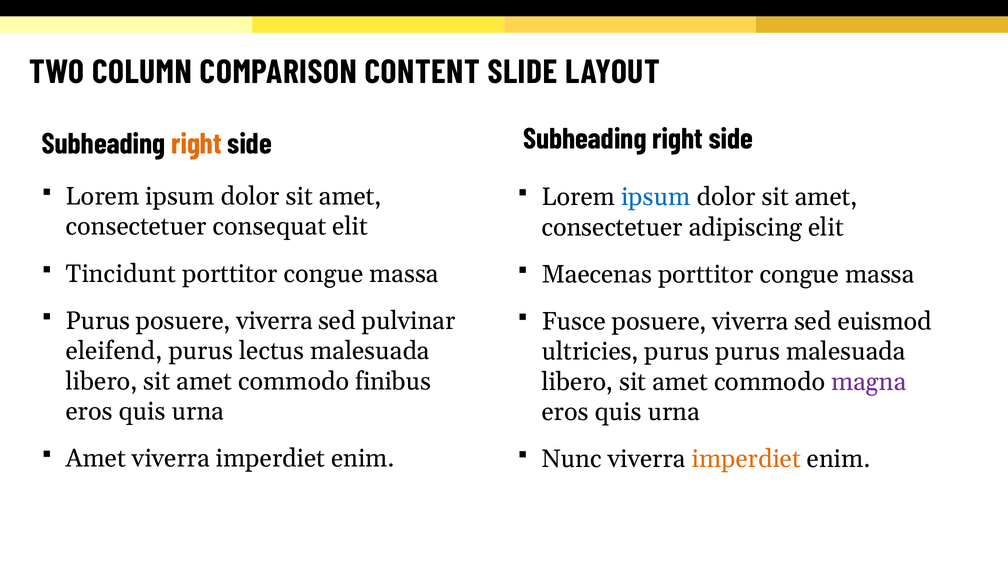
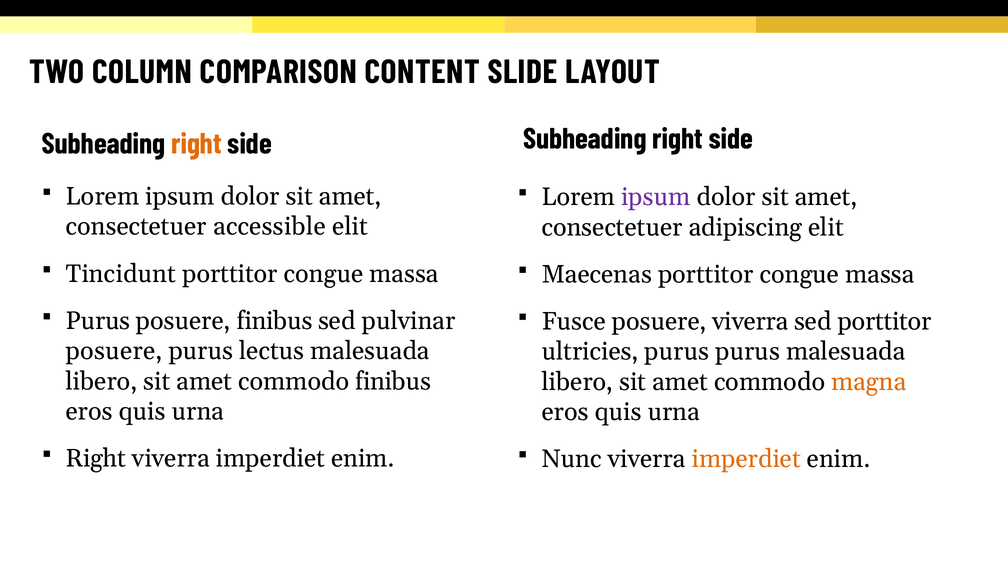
ipsum at (656, 197) colour: blue -> purple
consequat: consequat -> accessible
viverra at (275, 321): viverra -> finibus
sed euismod: euismod -> porttitor
eleifend at (114, 351): eleifend -> posuere
magna colour: purple -> orange
Amet at (96, 458): Amet -> Right
